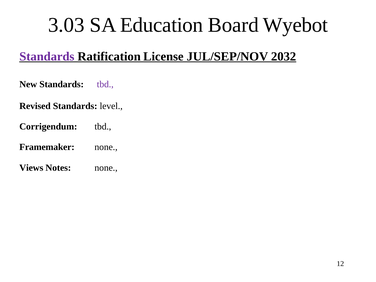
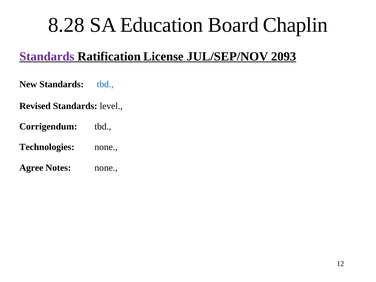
3.03: 3.03 -> 8.28
Wyebot: Wyebot -> Chaplin
2032: 2032 -> 2093
tbd at (105, 84) colour: purple -> blue
Framemaker: Framemaker -> Technologies
Views: Views -> Agree
